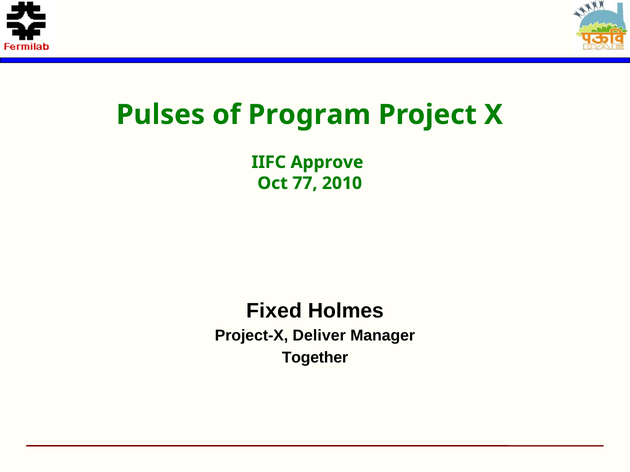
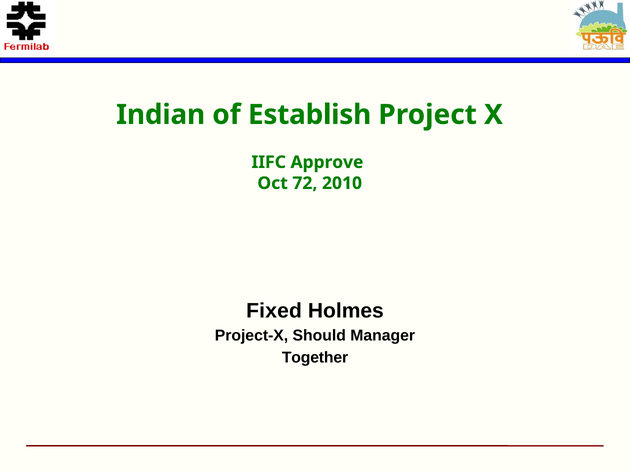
Pulses: Pulses -> Indian
Program: Program -> Establish
77: 77 -> 72
Deliver: Deliver -> Should
